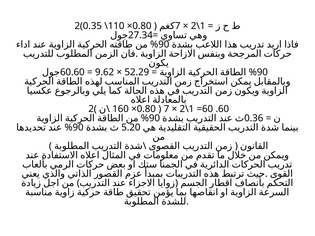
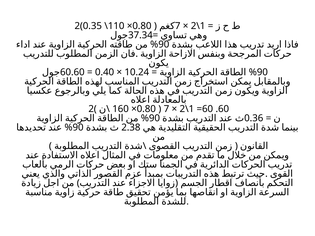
27.34: 27.34 -> 37.34
9.62: 9.62 -> 0.40
52.29: 52.29 -> 10.24
5.20: 5.20 -> 2.38
